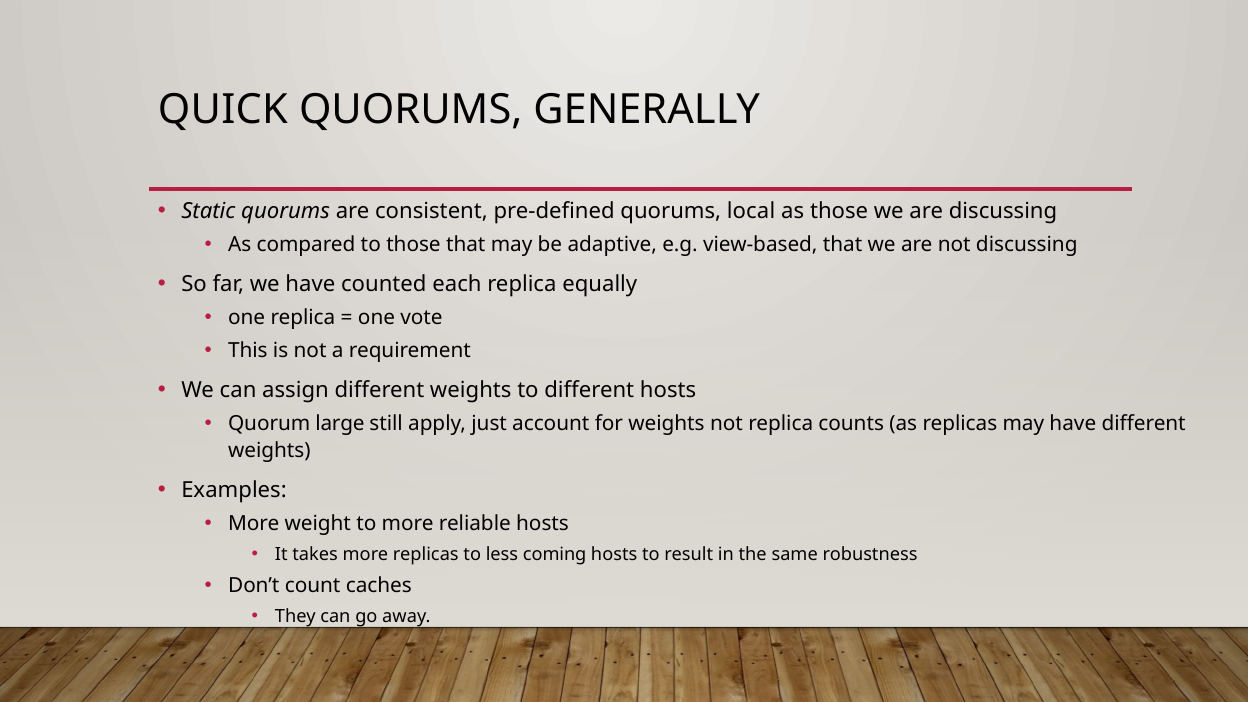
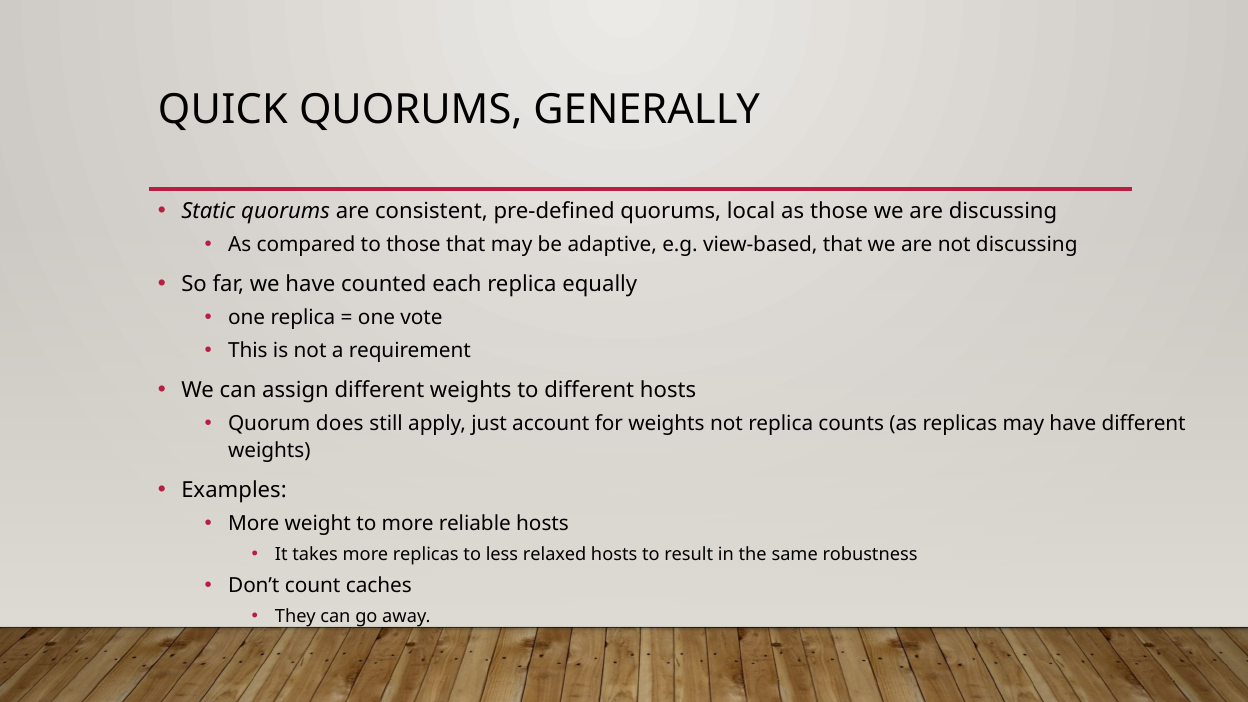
large: large -> does
coming: coming -> relaxed
